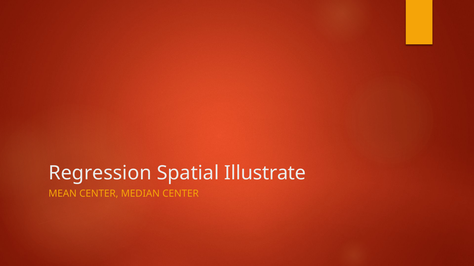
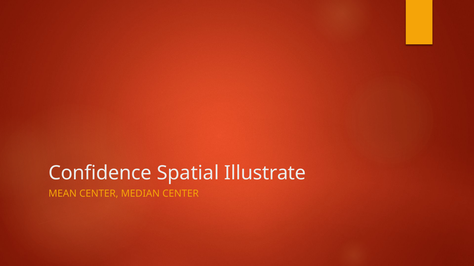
Regression: Regression -> Confidence
